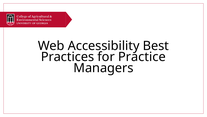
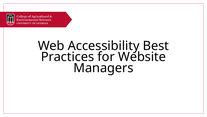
Practice: Practice -> Website
